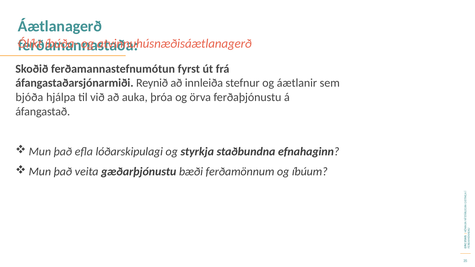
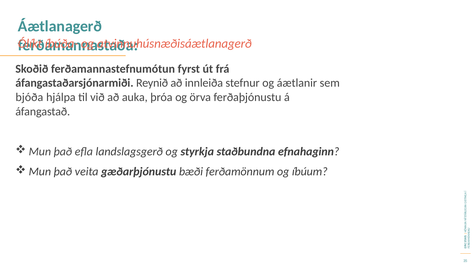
lóðarskipulagi: lóðarskipulagi -> landslagsgerð
